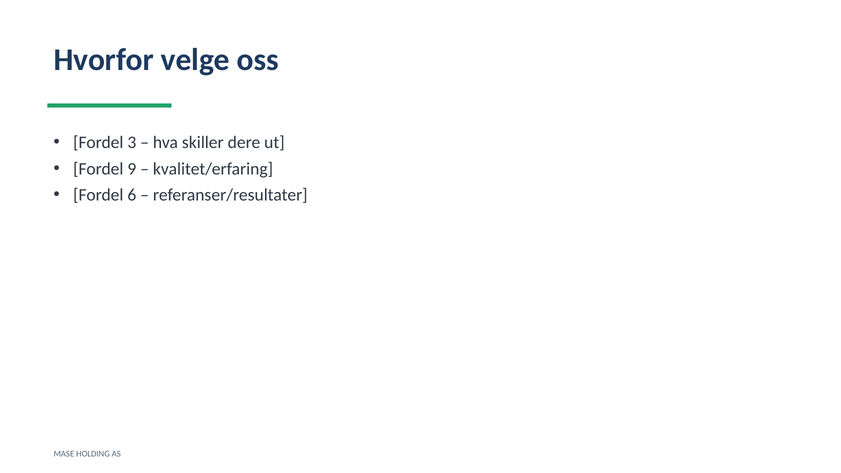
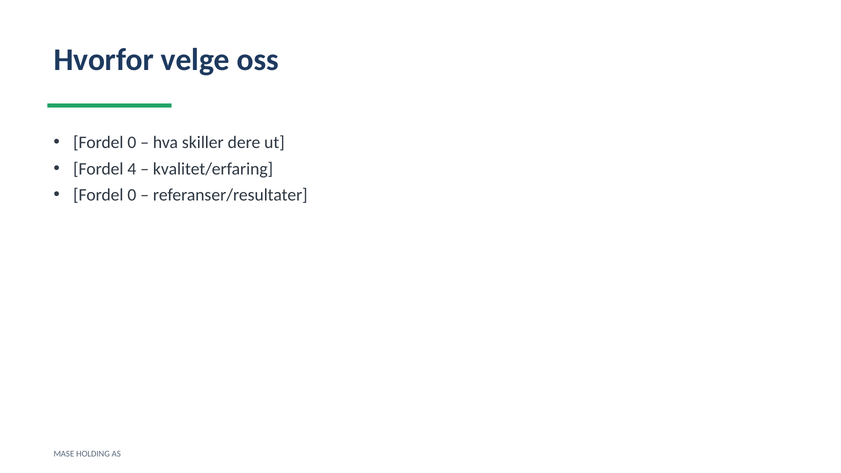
3 at (132, 142): 3 -> 0
9: 9 -> 4
6 at (132, 195): 6 -> 0
